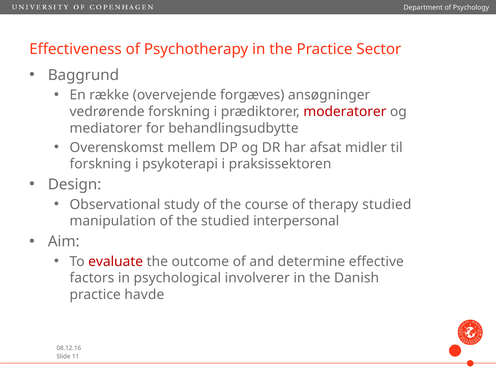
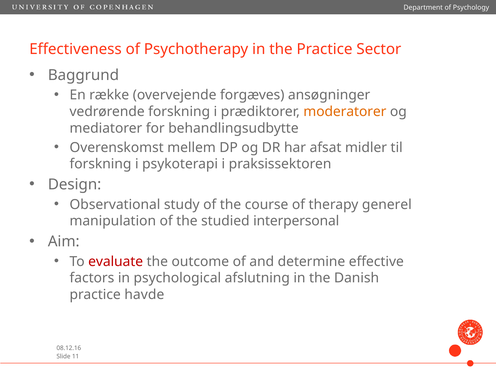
moderatorer colour: red -> orange
therapy studied: studied -> generel
involverer: involverer -> afslutning
